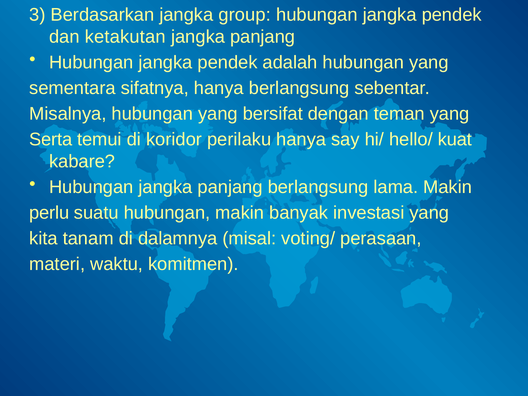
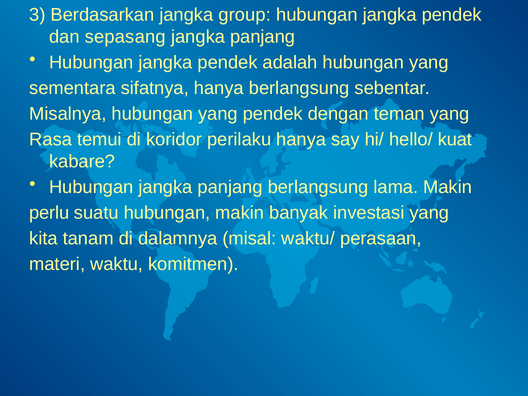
ketakutan: ketakutan -> sepasang
yang bersifat: bersifat -> pendek
Serta: Serta -> Rasa
voting/: voting/ -> waktu/
